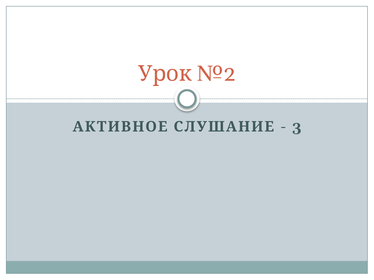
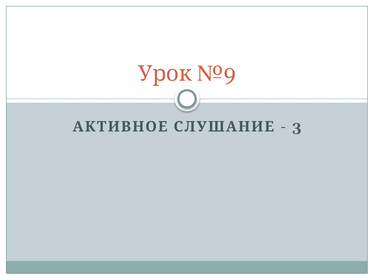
№2: №2 -> №9
